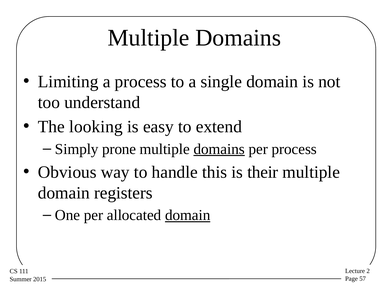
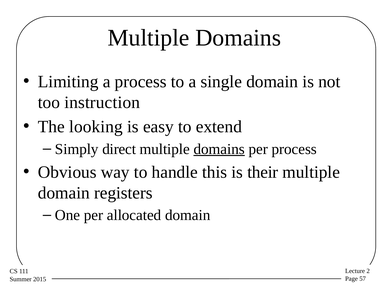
understand: understand -> instruction
prone: prone -> direct
domain at (188, 215) underline: present -> none
